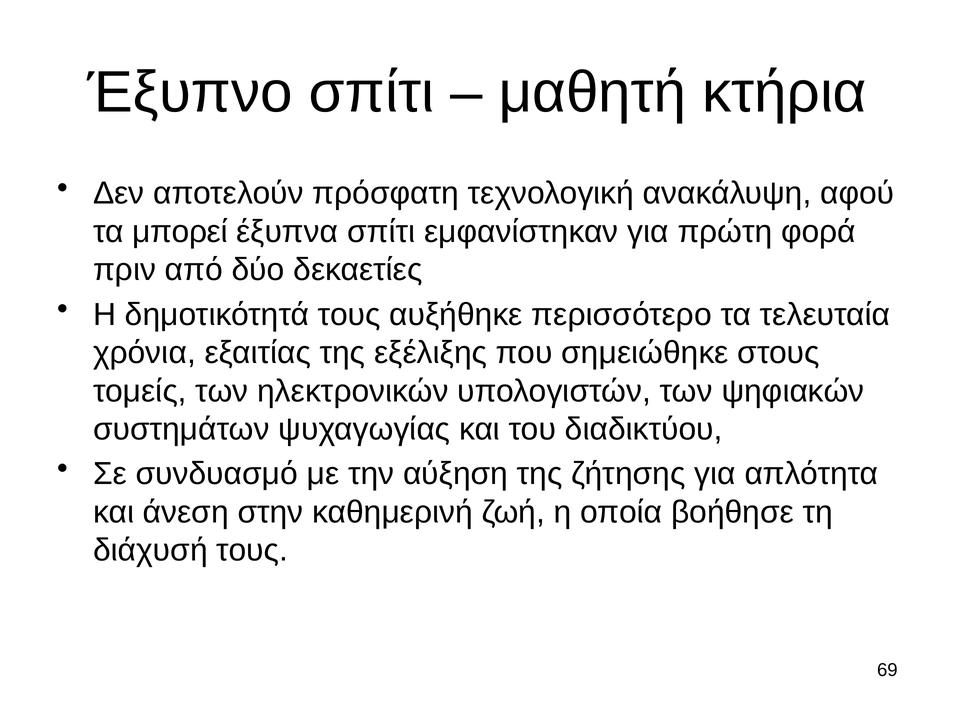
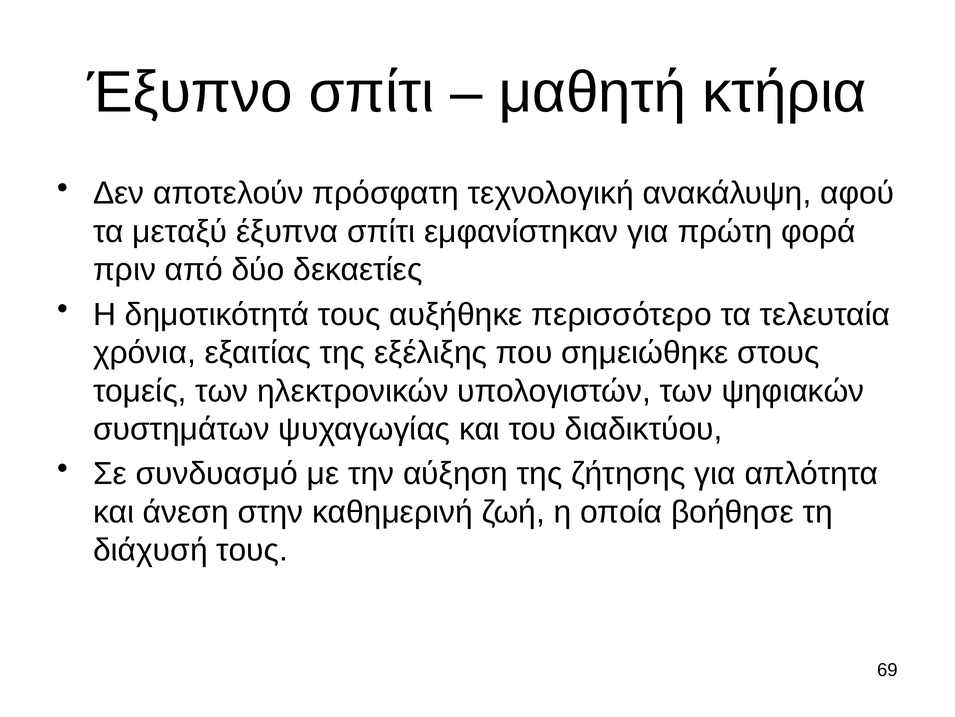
μπορεί: μπορεί -> μεταξύ
